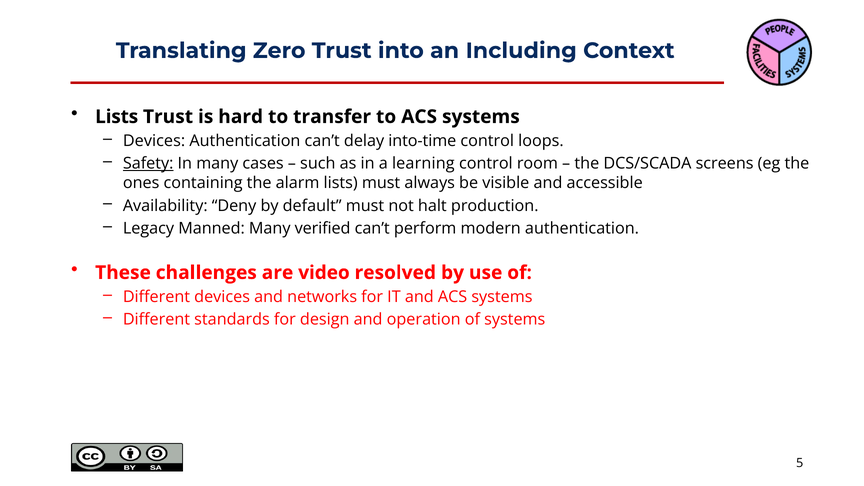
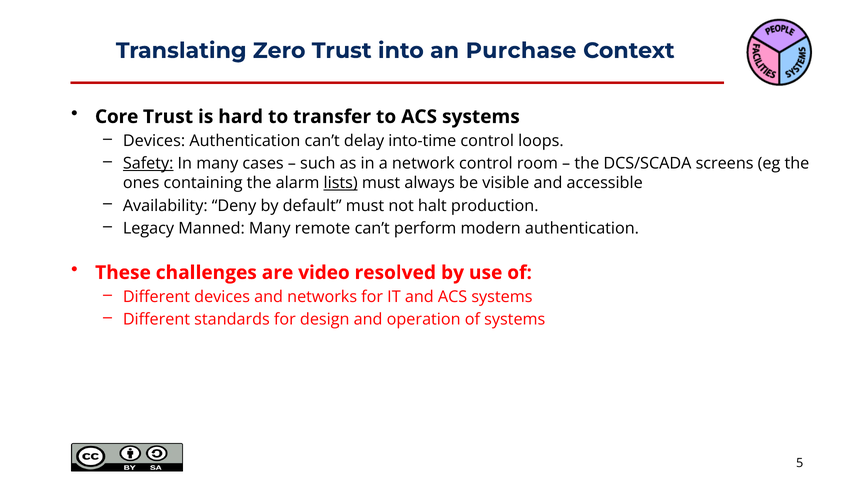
Including: Including -> Purchase
Lists at (117, 117): Lists -> Core
learning: learning -> network
lists at (341, 183) underline: none -> present
verified: verified -> remote
